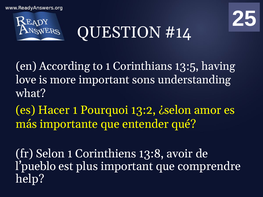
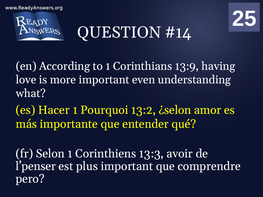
13:5: 13:5 -> 13:9
sons: sons -> even
13:8: 13:8 -> 13:3
l’pueblo: l’pueblo -> l’penser
help: help -> pero
